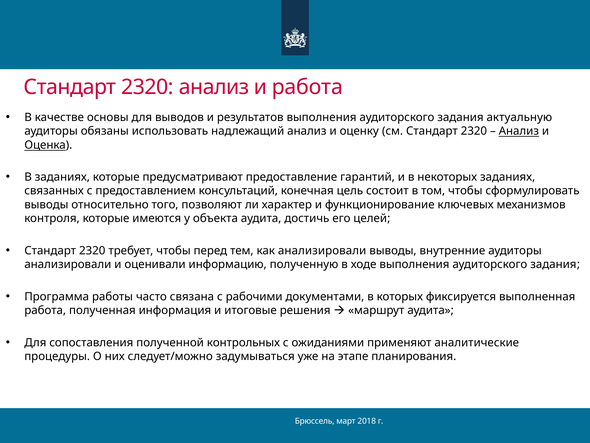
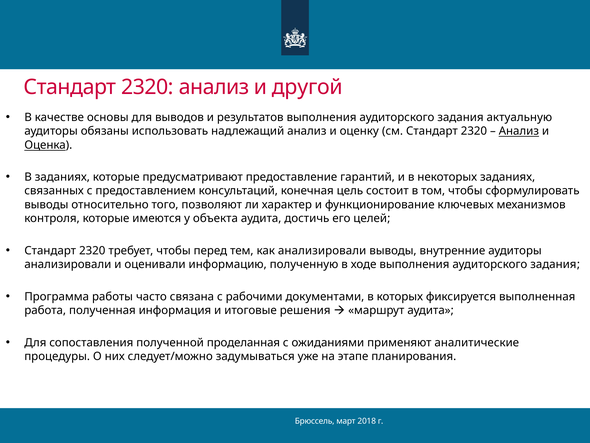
и работа: работа -> другой
контрольных: контрольных -> проделанная
